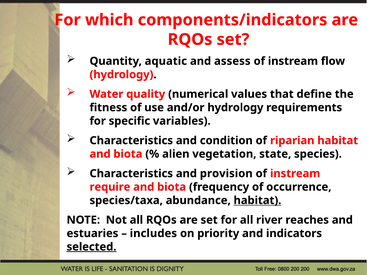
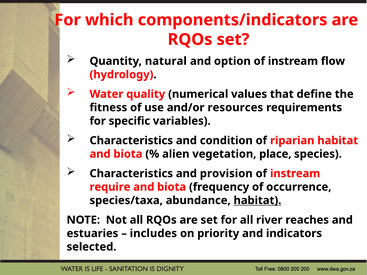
aquatic: aquatic -> natural
assess: assess -> option
and/or hydrology: hydrology -> resources
state: state -> place
selected underline: present -> none
